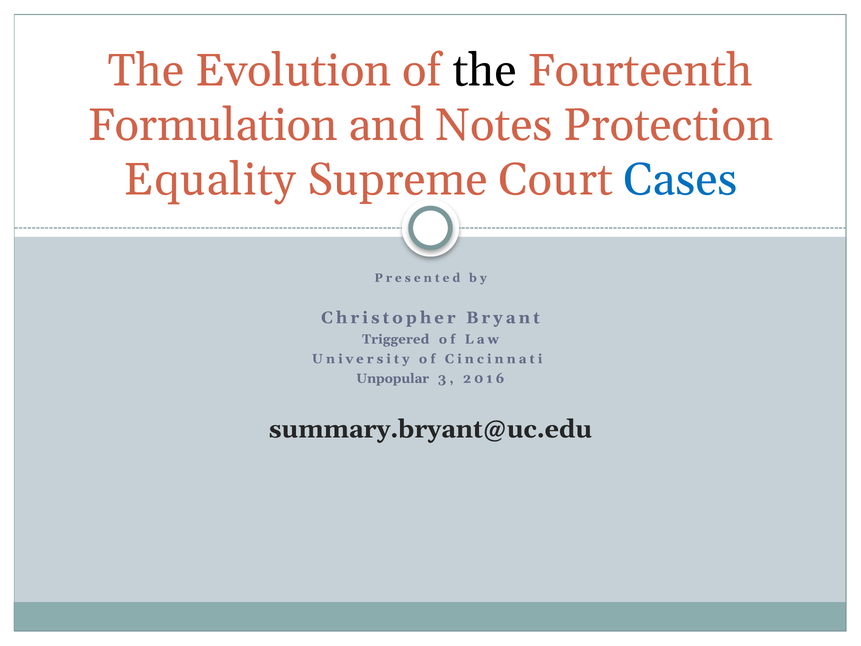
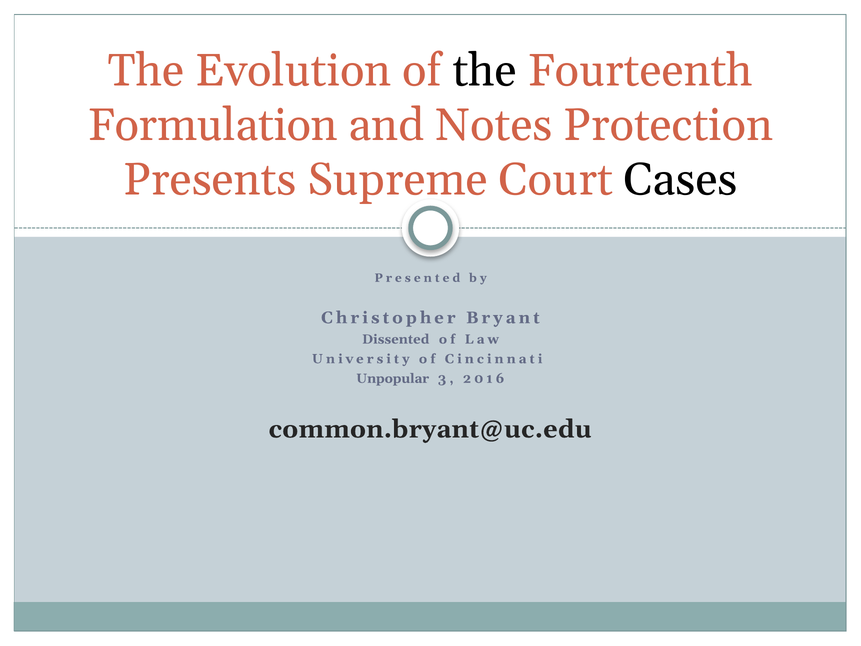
Equality: Equality -> Presents
Cases colour: blue -> black
Triggered: Triggered -> Dissented
summary.bryant@uc.edu: summary.bryant@uc.edu -> common.bryant@uc.edu
